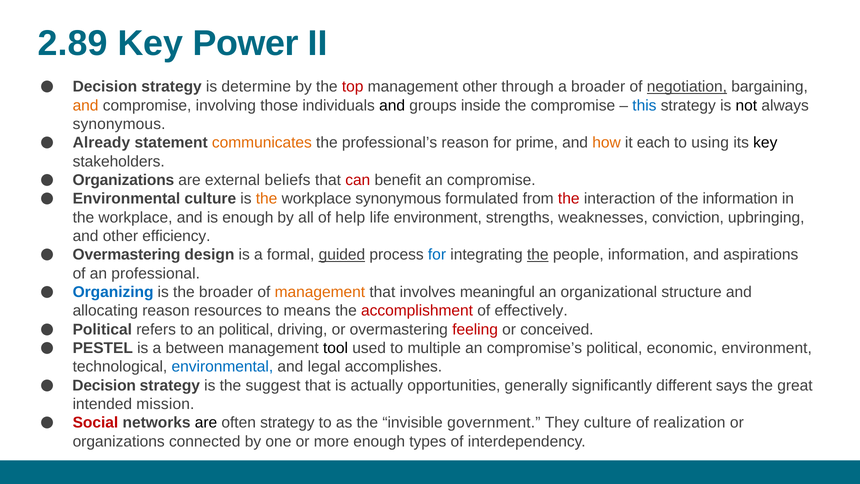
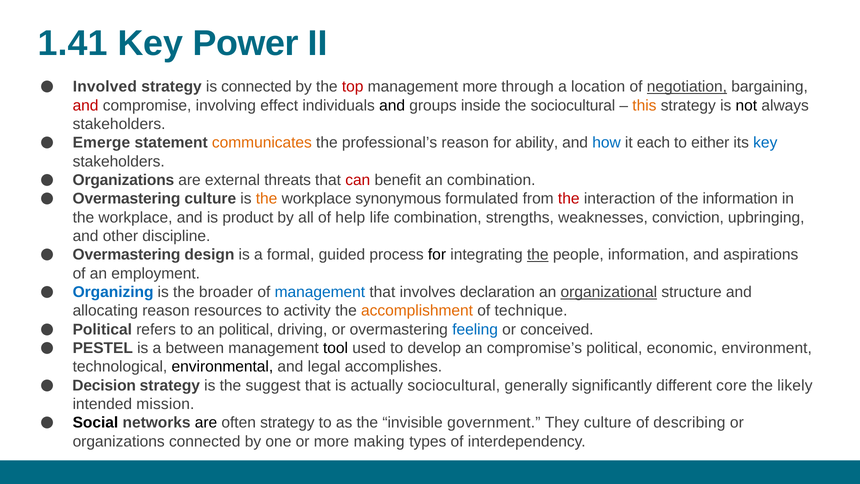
2.89: 2.89 -> 1.41
Decision at (105, 87): Decision -> Involved
is determine: determine -> connected
management other: other -> more
a broader: broader -> location
and at (86, 105) colour: orange -> red
those: those -> effect
the compromise: compromise -> sociocultural
this colour: blue -> orange
synonymous at (119, 124): synonymous -> stakeholders
Already: Already -> Emerge
prime: prime -> ability
how colour: orange -> blue
using: using -> either
key at (765, 143) colour: black -> blue
beliefs: beliefs -> threats
an compromise: compromise -> combination
Environmental at (126, 199): Environmental -> Overmastering
is enough: enough -> product
life environment: environment -> combination
efficiency: efficiency -> discipline
guided underline: present -> none
for at (437, 255) colour: blue -> black
professional: professional -> employment
management at (320, 292) colour: orange -> blue
meaningful: meaningful -> declaration
organizational underline: none -> present
means: means -> activity
accomplishment colour: red -> orange
effectively: effectively -> technique
feeling colour: red -> blue
multiple: multiple -> develop
environmental at (222, 367) colour: blue -> black
actually opportunities: opportunities -> sociocultural
says: says -> core
great: great -> likely
Social colour: red -> black
realization: realization -> describing
more enough: enough -> making
